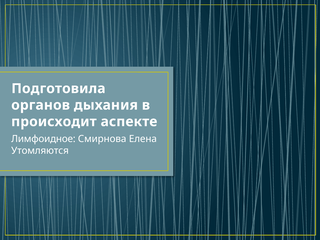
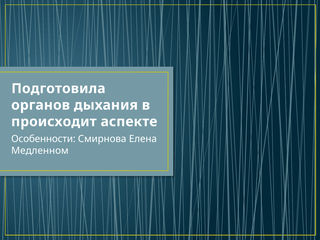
Лимфоидное: Лимфоидное -> Особенности
Утомляются: Утомляются -> Медленном
